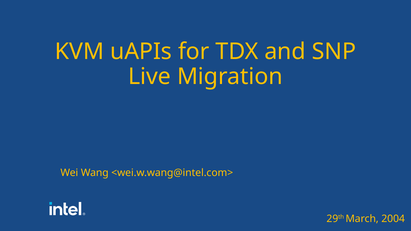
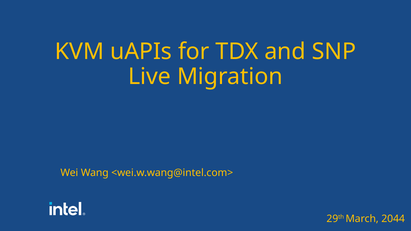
2004: 2004 -> 2044
